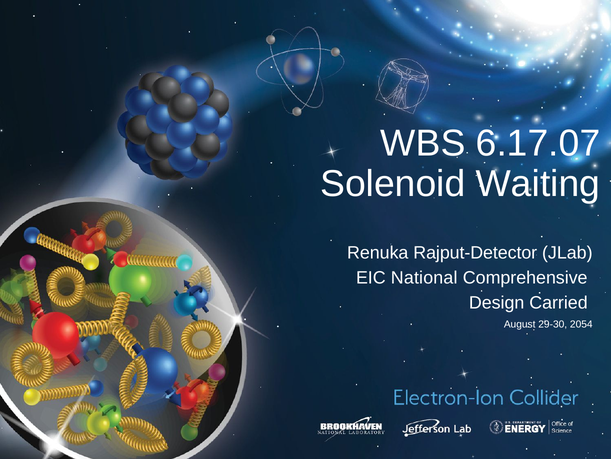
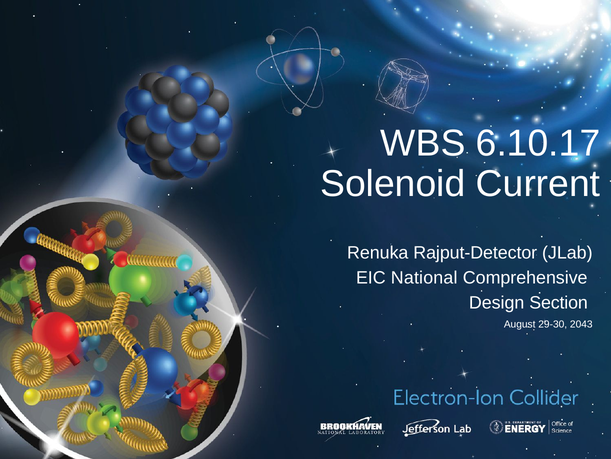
6.17.07: 6.17.07 -> 6.10.17
Waiting: Waiting -> Current
Carried: Carried -> Section
2054: 2054 -> 2043
